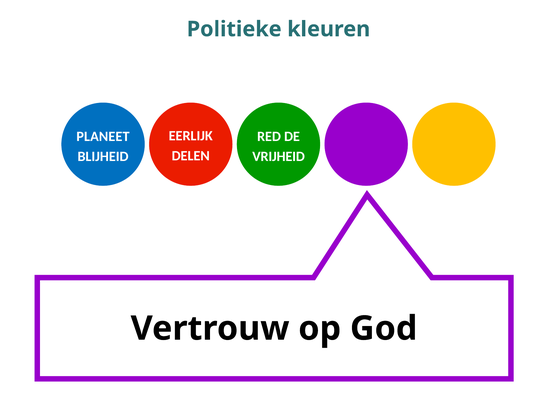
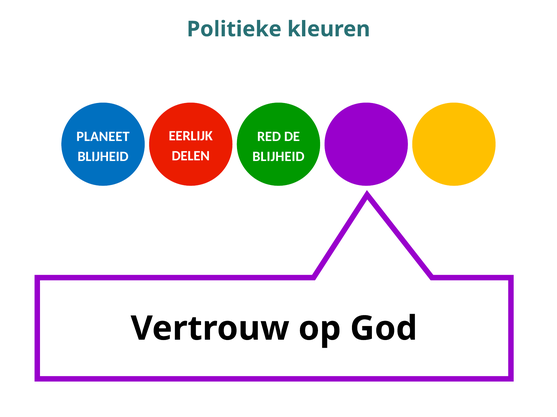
VRIJHEID at (279, 157): VRIJHEID -> BLIJHEID
